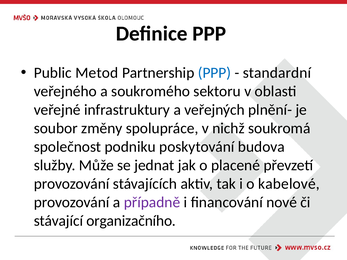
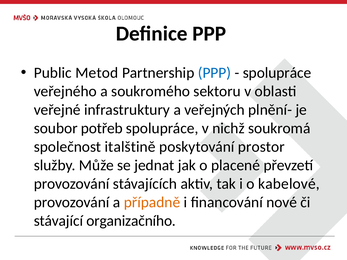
standardní at (277, 73): standardní -> spolupráce
změny: změny -> potřeb
podniku: podniku -> italštině
budova: budova -> prostor
případně colour: purple -> orange
